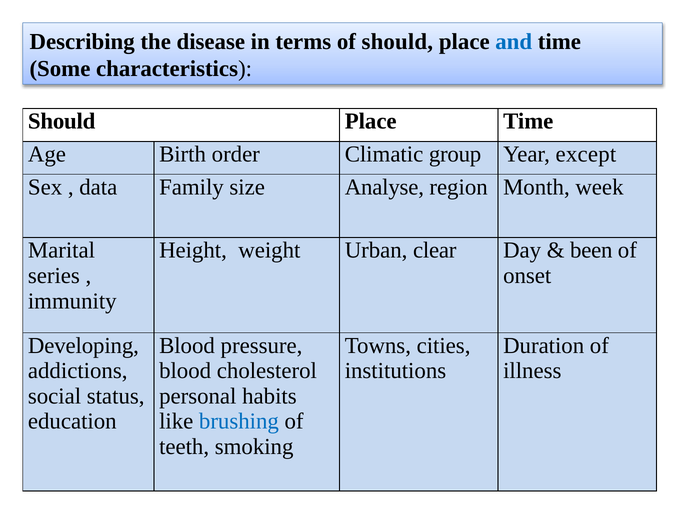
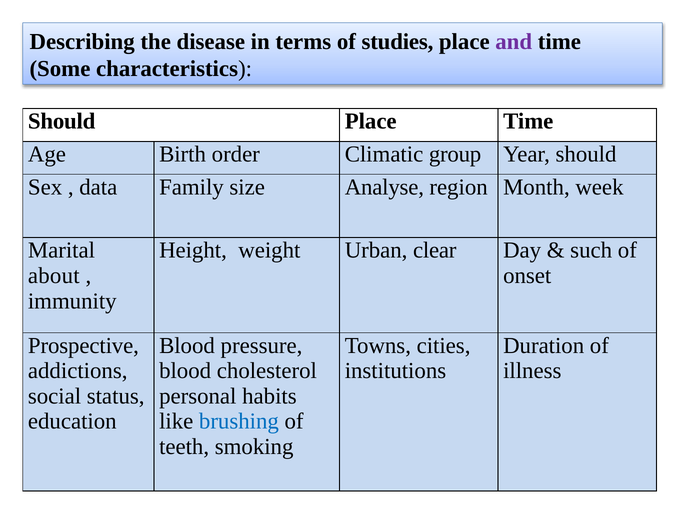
of should: should -> studies
and colour: blue -> purple
Year except: except -> should
been: been -> such
series: series -> about
Developing: Developing -> Prospective
